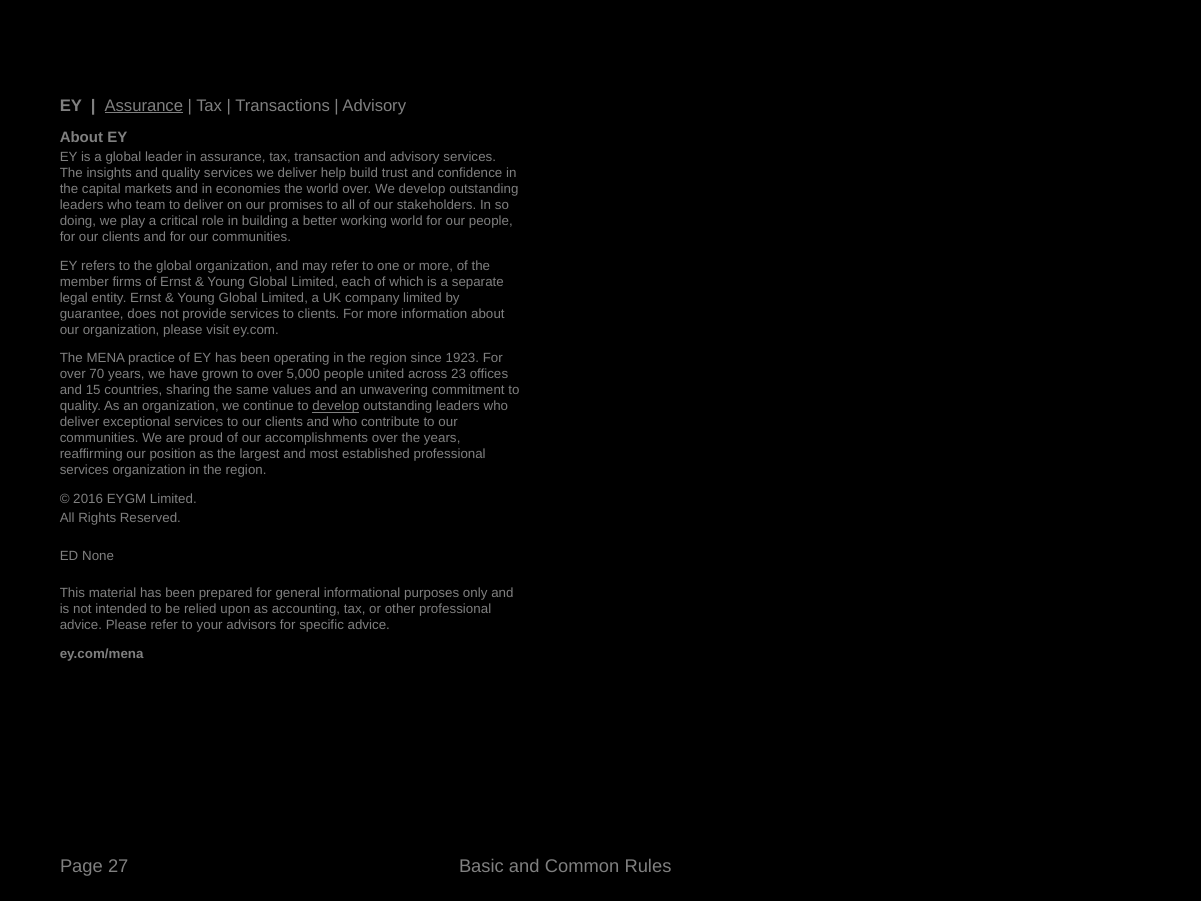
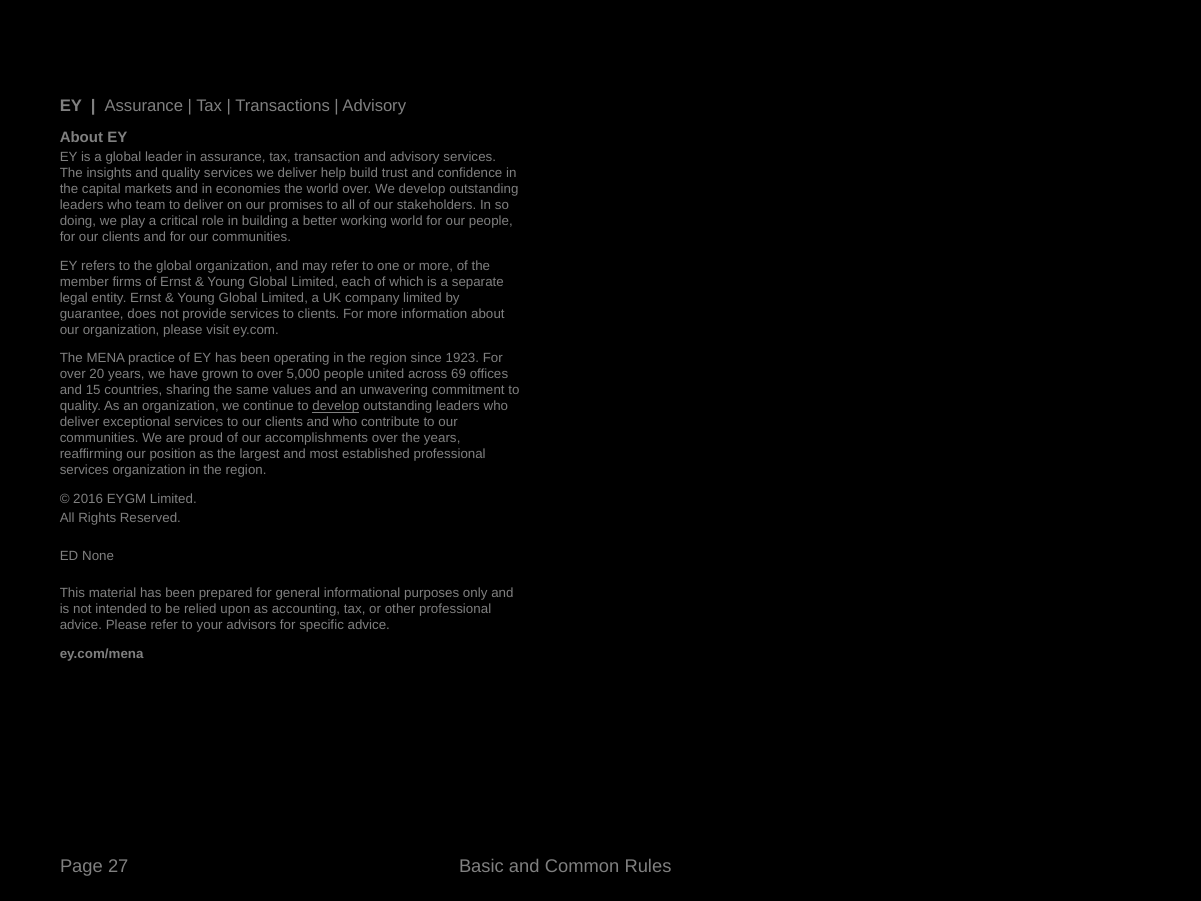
Assurance at (144, 106) underline: present -> none
70: 70 -> 20
23: 23 -> 69
